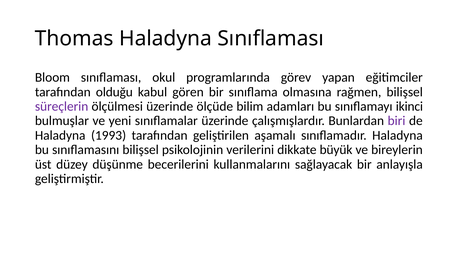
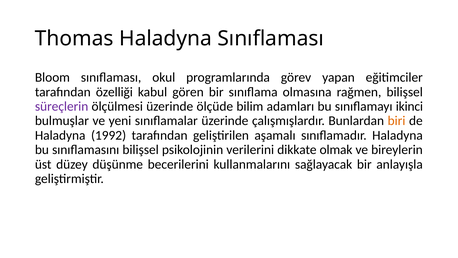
olduğu: olduğu -> özelliği
biri colour: purple -> orange
1993: 1993 -> 1992
büyük: büyük -> olmak
